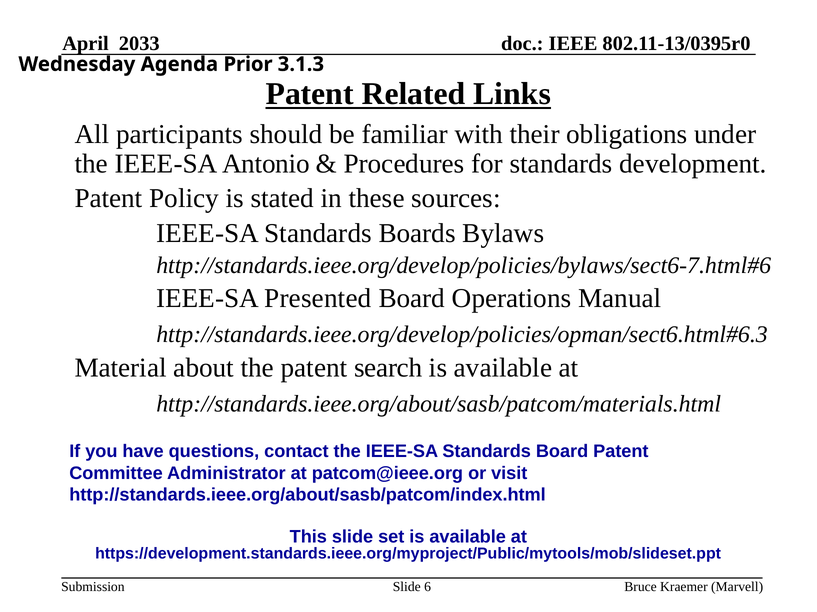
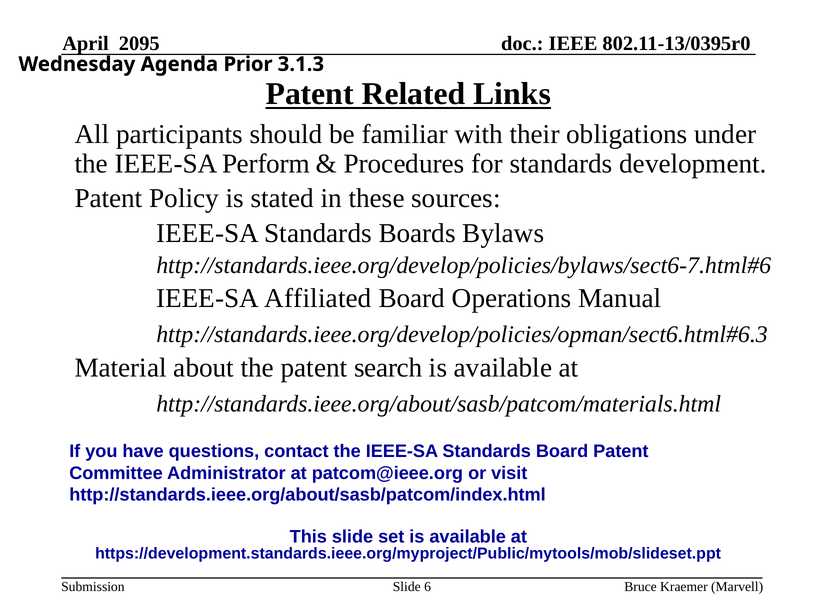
2033: 2033 -> 2095
Antonio: Antonio -> Perform
Presented: Presented -> Affiliated
